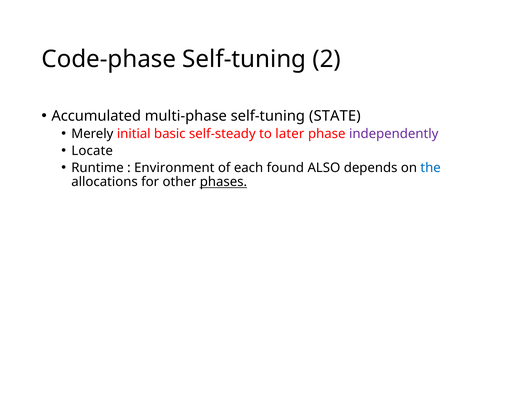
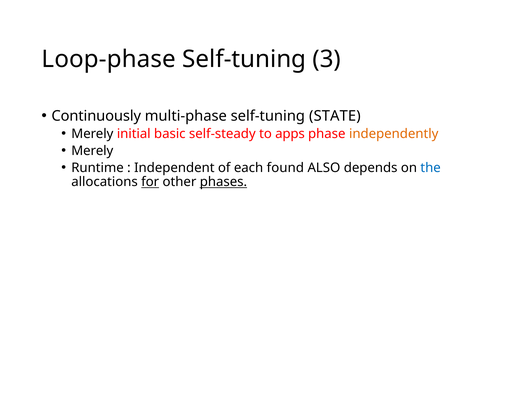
Code-phase: Code-phase -> Loop-phase
2: 2 -> 3
Accumulated: Accumulated -> Continuously
later: later -> apps
independently colour: purple -> orange
Locate at (92, 151): Locate -> Merely
Environment: Environment -> Independent
for underline: none -> present
